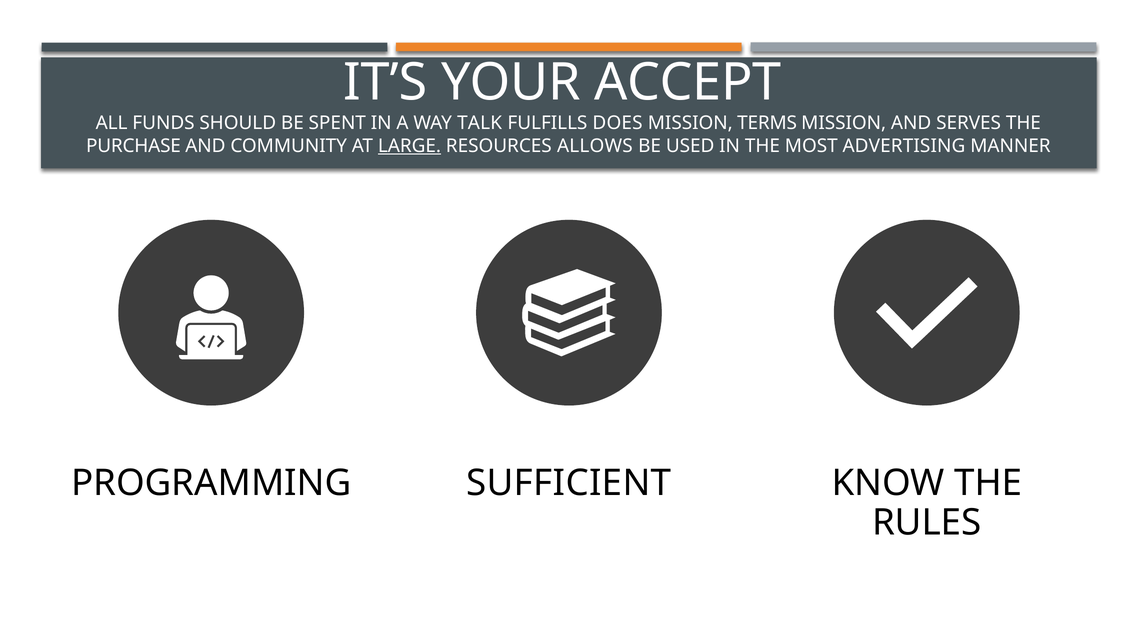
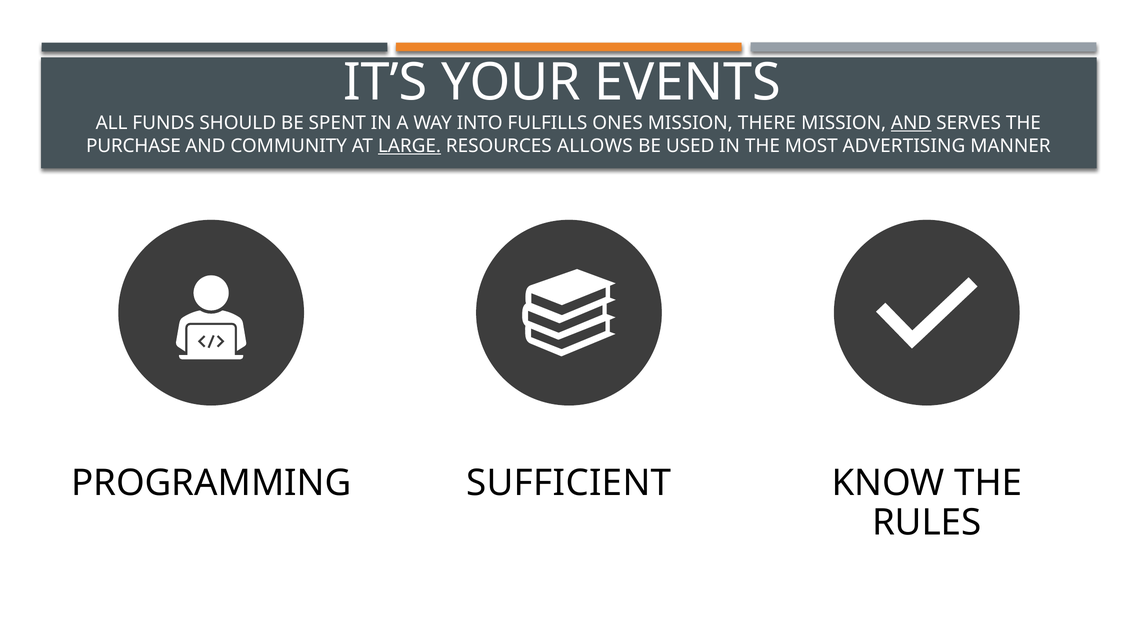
ACCEPT: ACCEPT -> EVENTS
TALK: TALK -> INTO
DOES: DOES -> ONES
TERMS: TERMS -> THERE
AND at (911, 123) underline: none -> present
